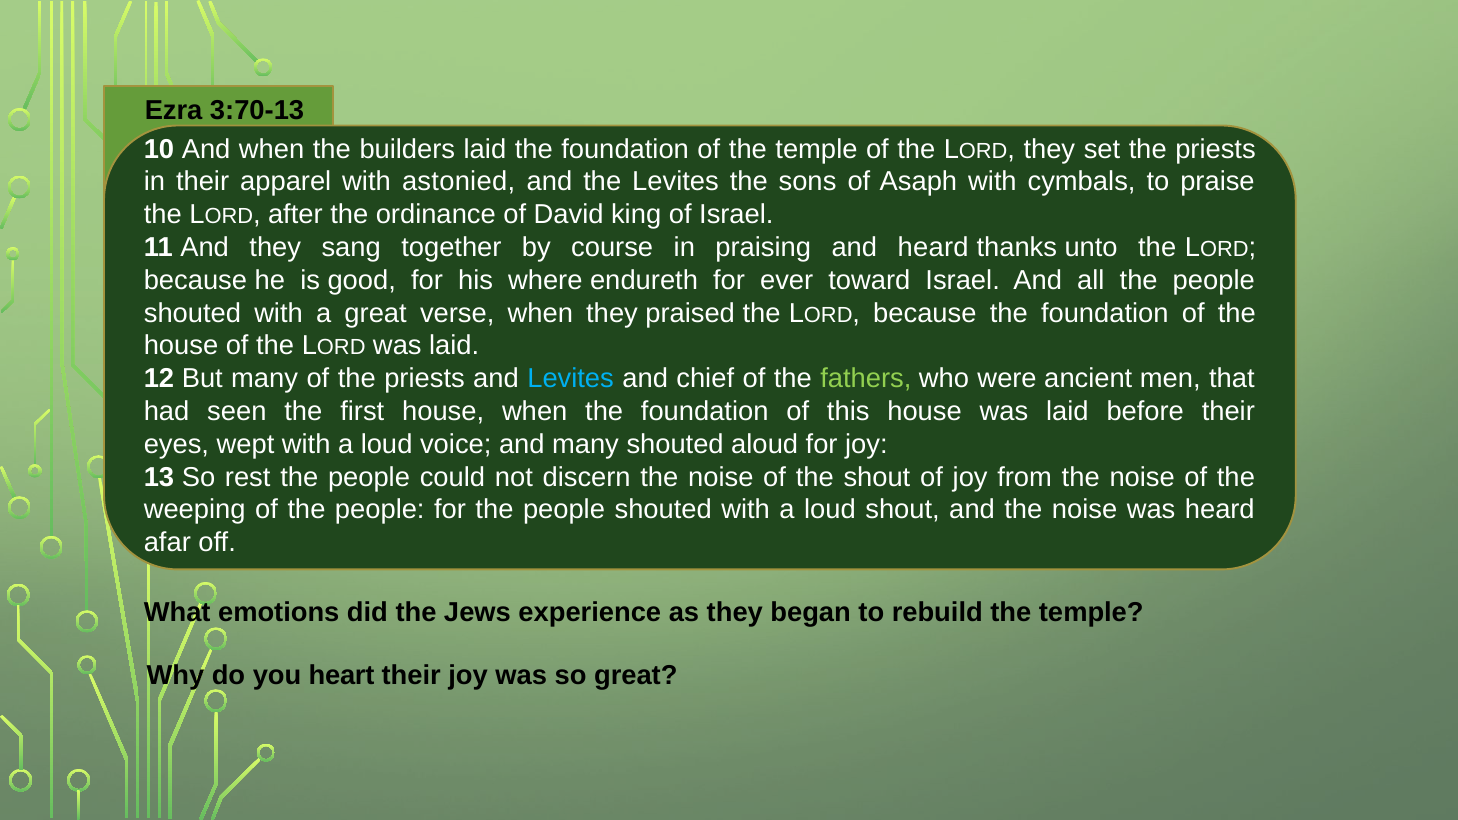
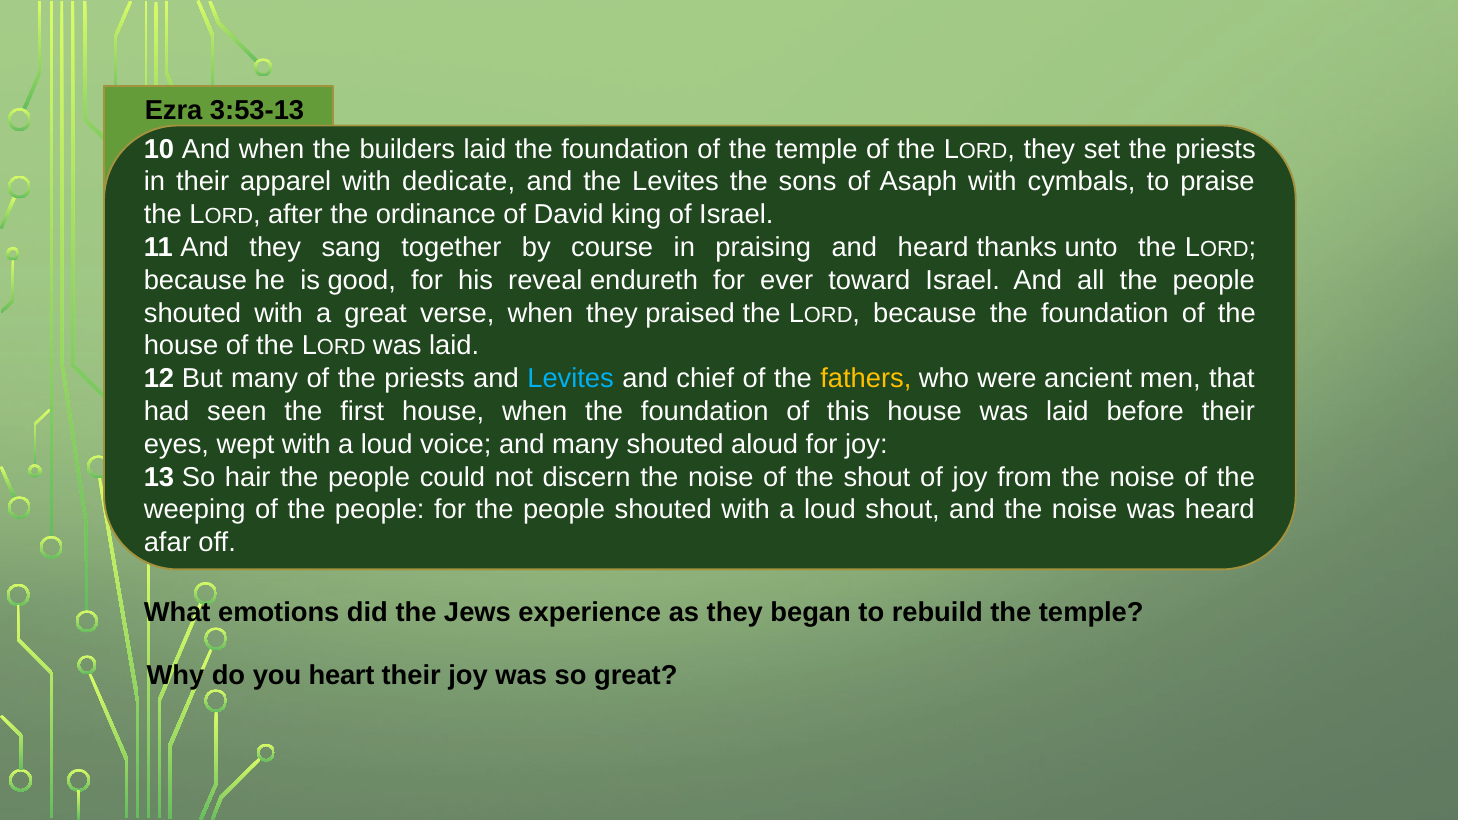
3:70-13: 3:70-13 -> 3:53-13
astonied: astonied -> dedicate
where: where -> reveal
fathers colour: light green -> yellow
rest: rest -> hair
